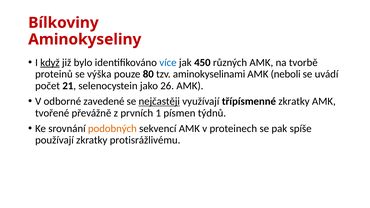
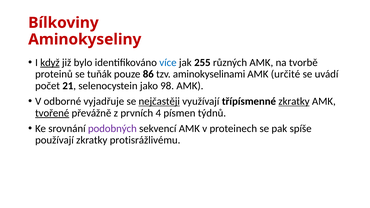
450: 450 -> 255
výška: výška -> tuňák
80: 80 -> 86
neboli: neboli -> určité
26: 26 -> 98
zavedené: zavedené -> vyjadřuje
zkratky at (294, 101) underline: none -> present
tvořené underline: none -> present
1: 1 -> 4
podobných colour: orange -> purple
